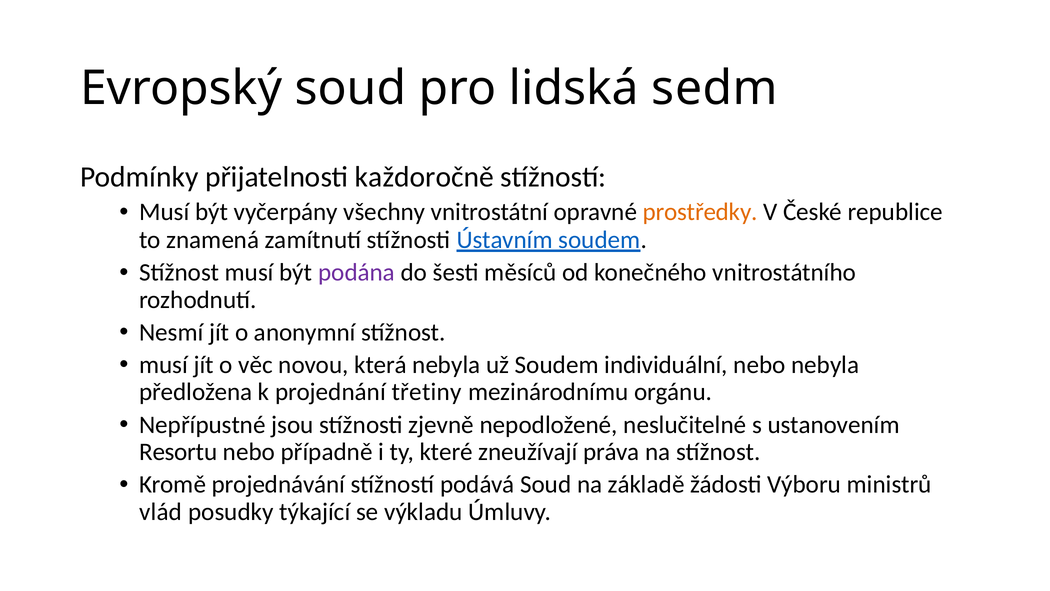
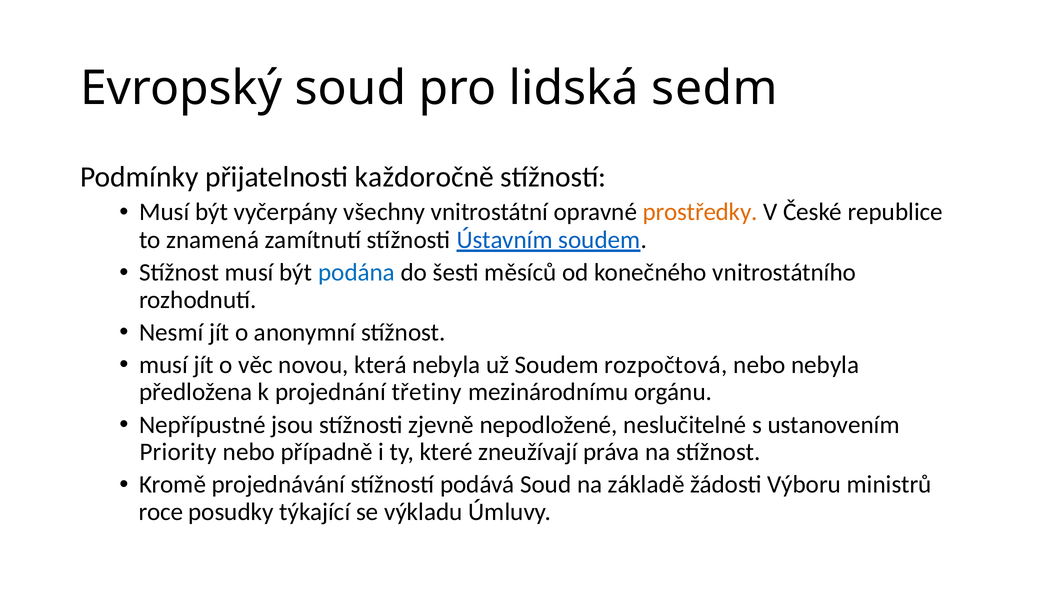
podána colour: purple -> blue
individuální: individuální -> rozpočtová
Resortu: Resortu -> Priority
vlád: vlád -> roce
